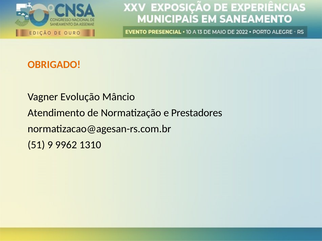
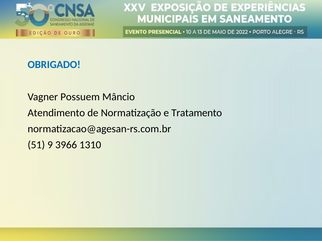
OBRIGADO colour: orange -> blue
Evolução: Evolução -> Possuem
Prestadores: Prestadores -> Tratamento
9962: 9962 -> 3966
